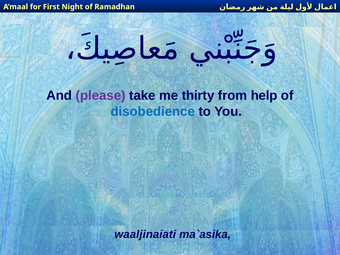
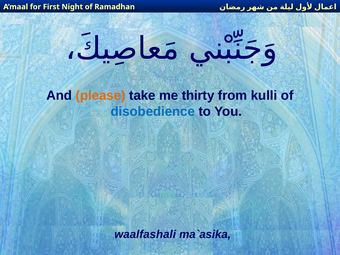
please colour: purple -> orange
help: help -> kulli
waaljinaiati: waaljinaiati -> waalfashali
